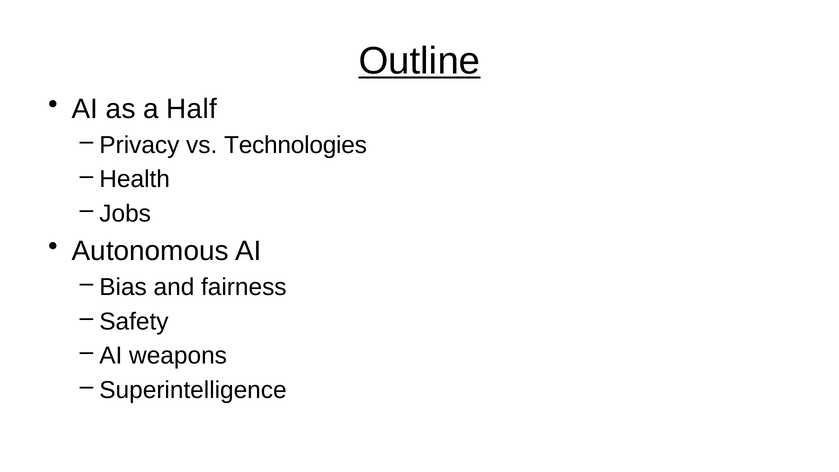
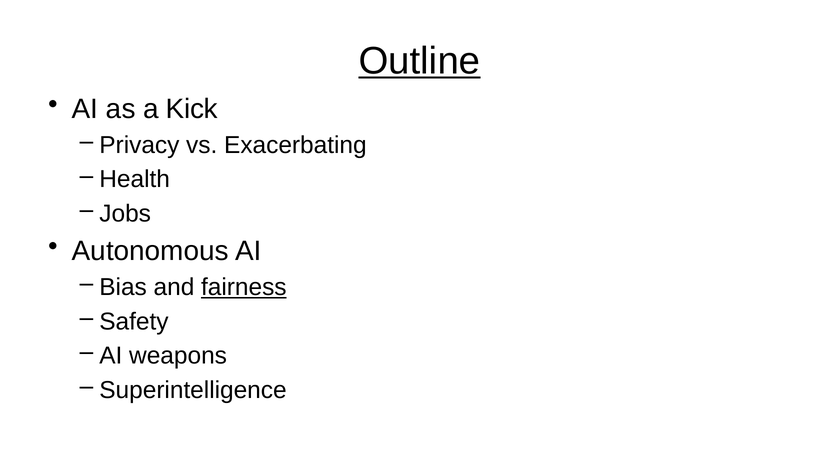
Half: Half -> Kick
Technologies: Technologies -> Exacerbating
fairness underline: none -> present
